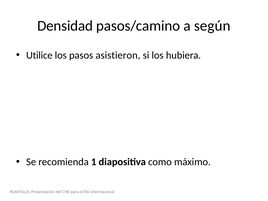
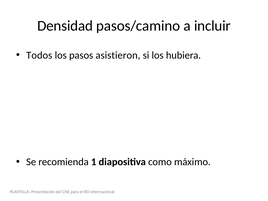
según: según -> incluir
Utilice: Utilice -> Todos
